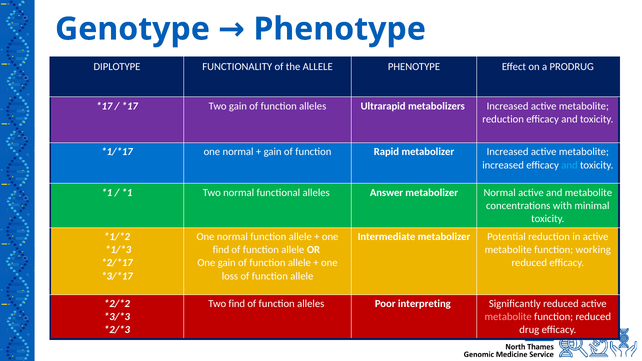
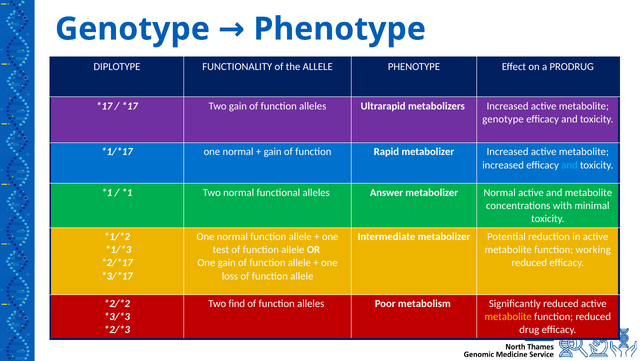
reduction at (503, 119): reduction -> genotype
find at (221, 250): find -> test
interpreting: interpreting -> metabolism
metabolite at (508, 317) colour: pink -> yellow
